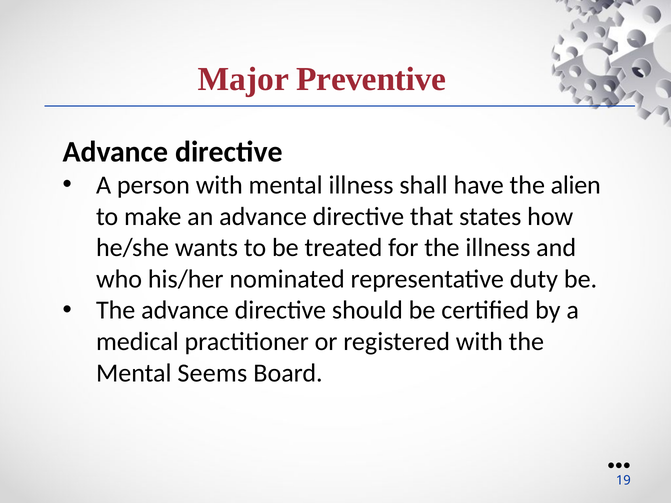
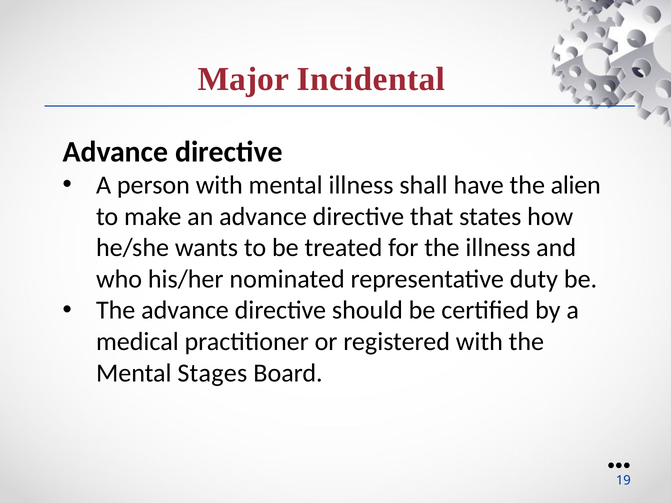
Preventive: Preventive -> Incidental
Seems: Seems -> Stages
